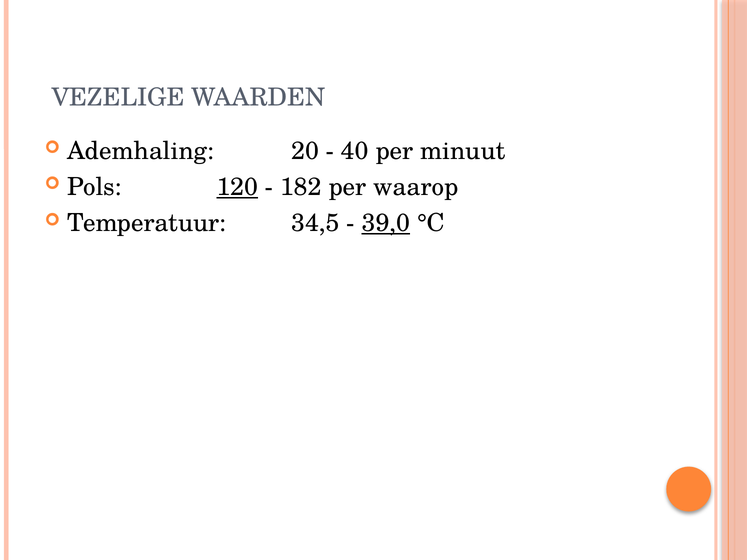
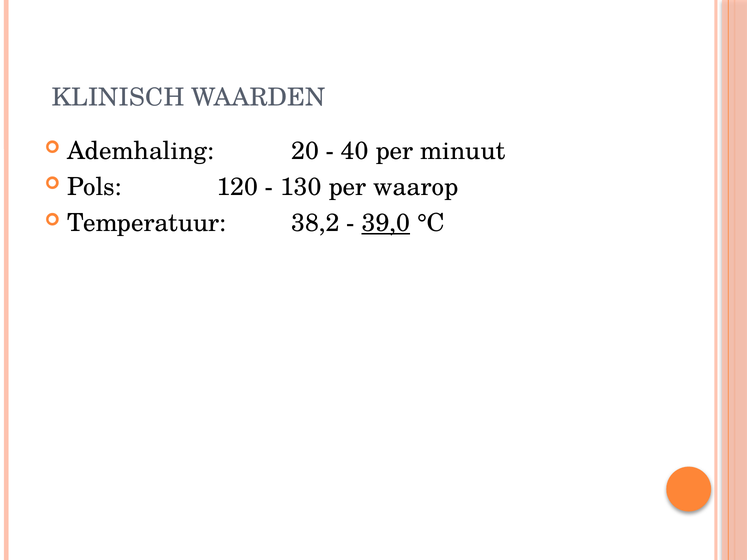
VEZELIGE: VEZELIGE -> KLINISCH
120 underline: present -> none
182: 182 -> 130
34,5: 34,5 -> 38,2
